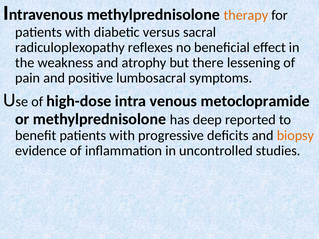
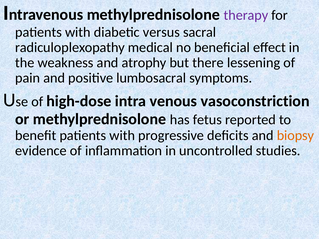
therapy colour: orange -> purple
reflexes: reflexes -> medical
metoclopramide: metoclopramide -> vasoconstriction
deep: deep -> fetus
